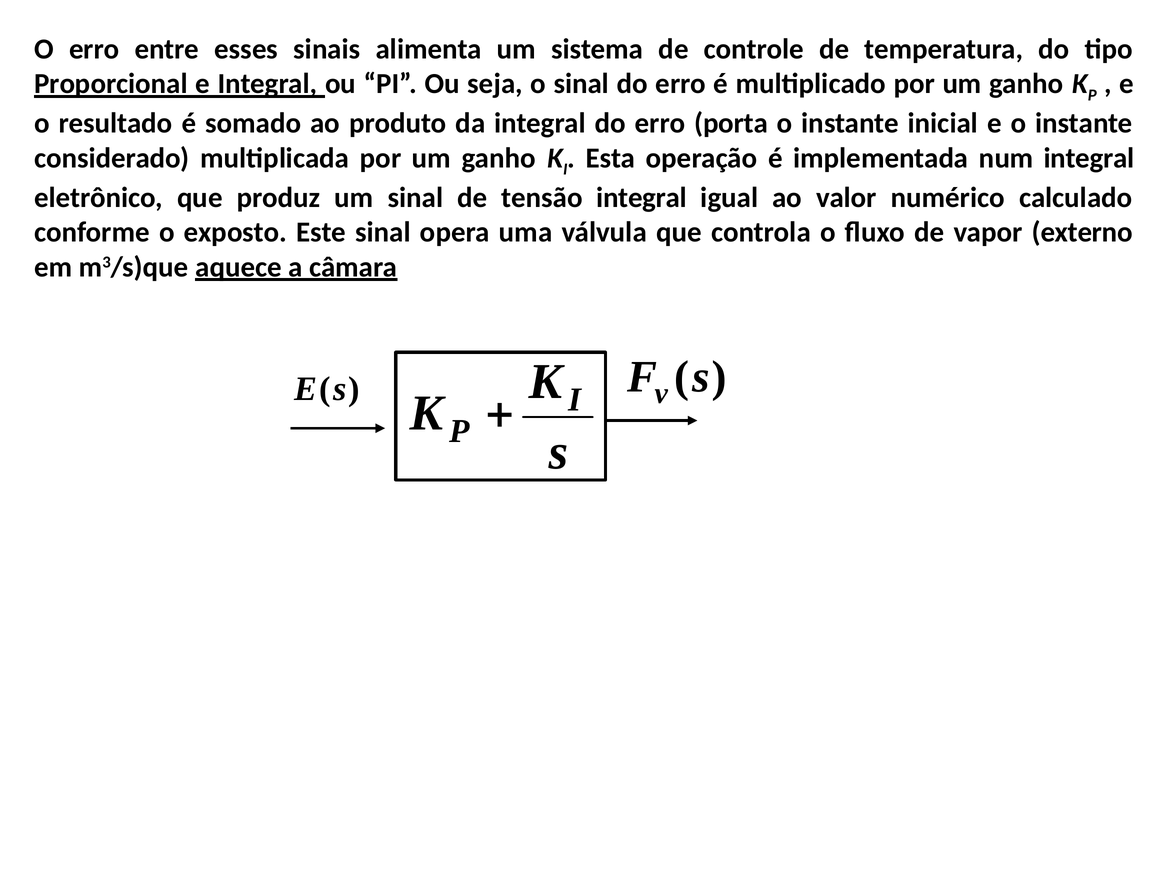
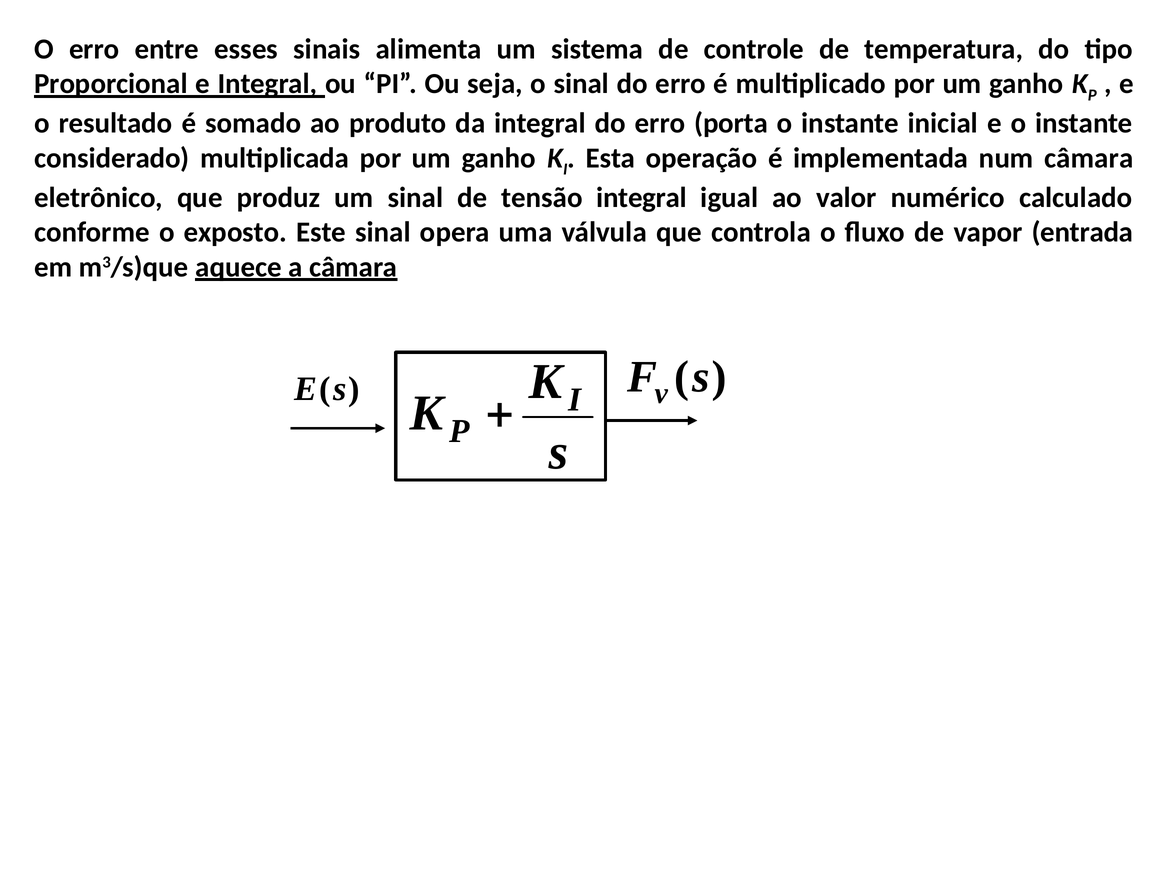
num integral: integral -> câmara
externo: externo -> entrada
